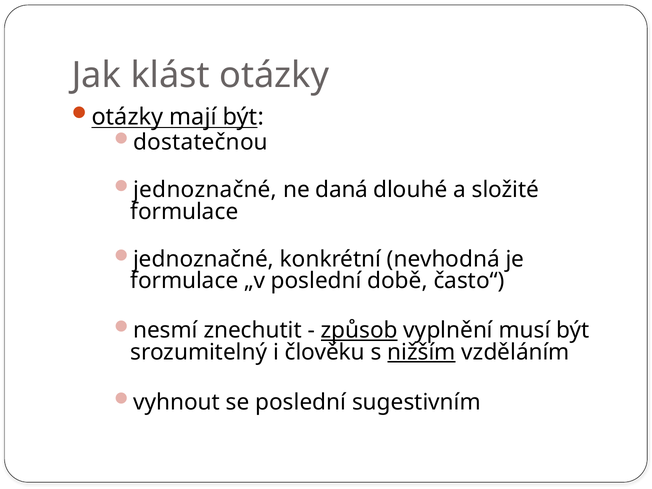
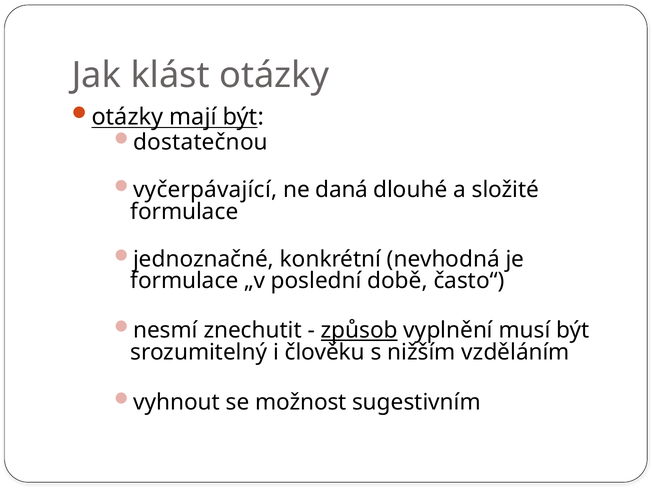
jednoznačné at (205, 190): jednoznačné -> vyčerpávající
nižším underline: present -> none
se poslední: poslední -> možnost
